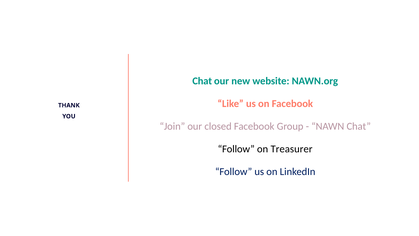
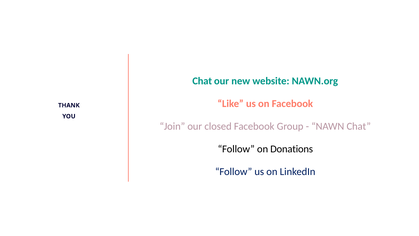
Treasurer: Treasurer -> Donations
